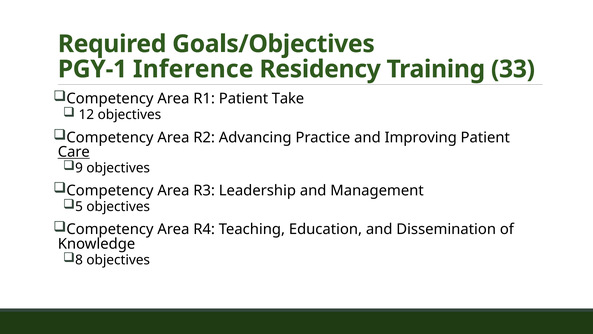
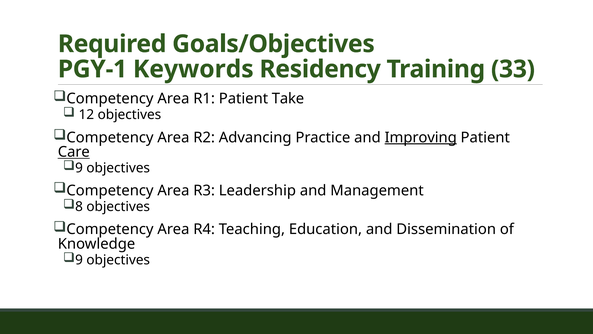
Inference: Inference -> Keywords
Improving underline: none -> present
5: 5 -> 8
8 at (79, 260): 8 -> 9
